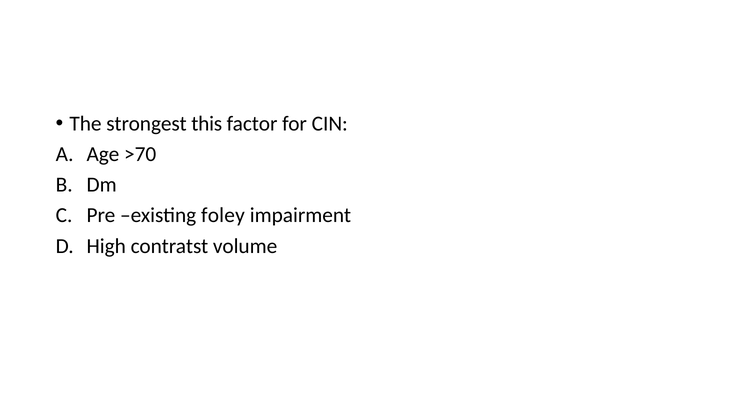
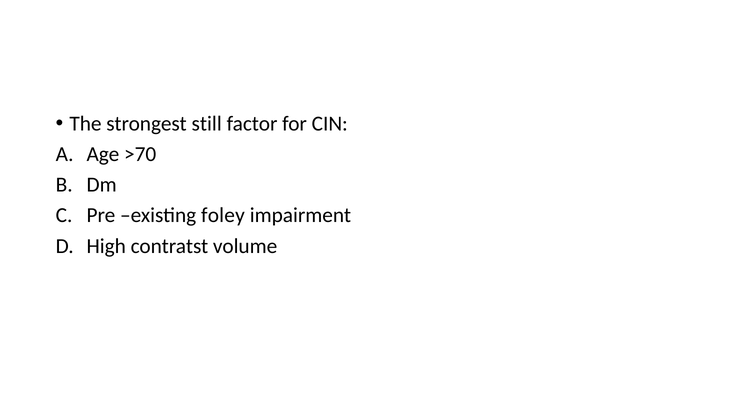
this: this -> still
